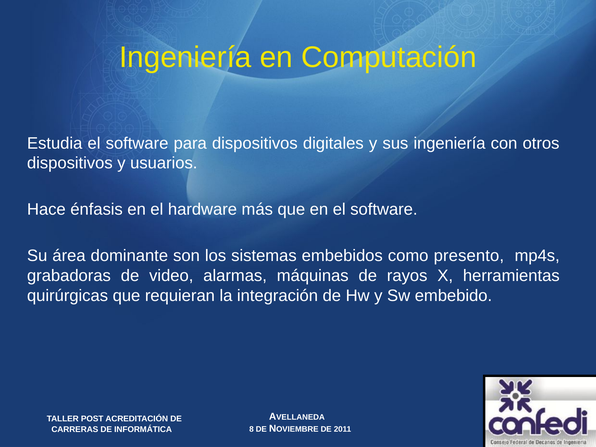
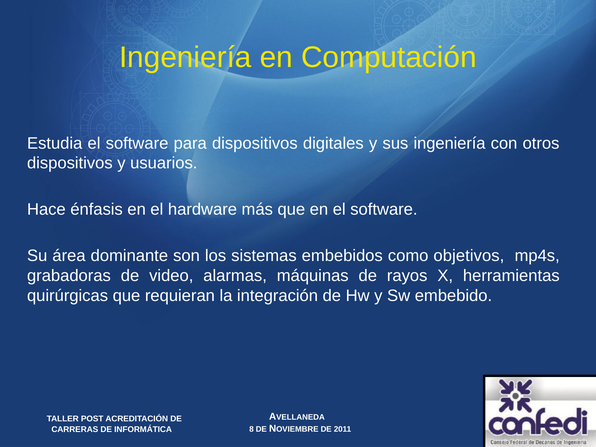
presento: presento -> objetivos
